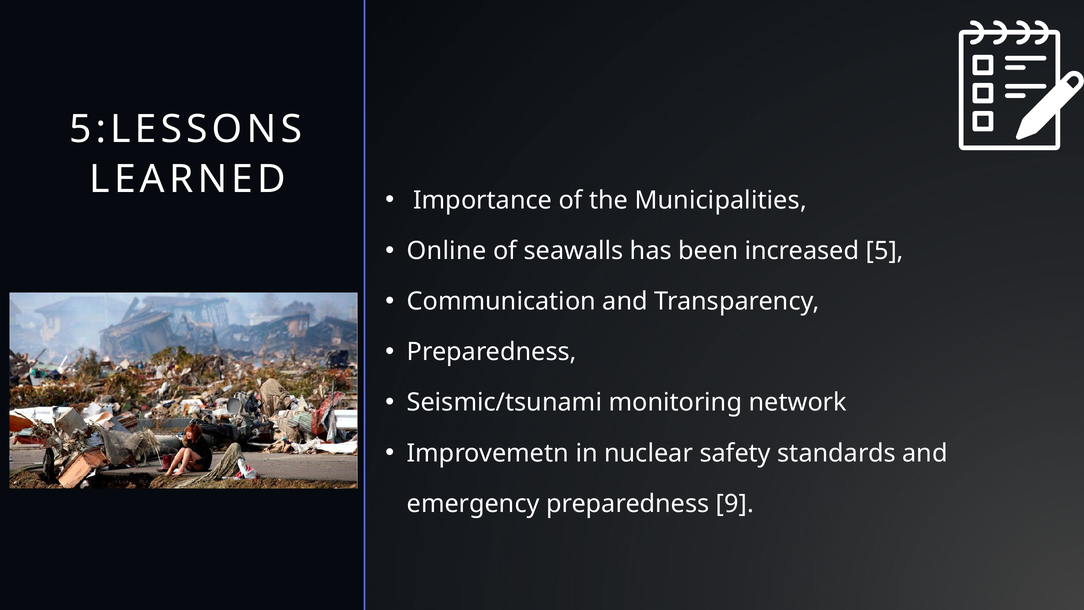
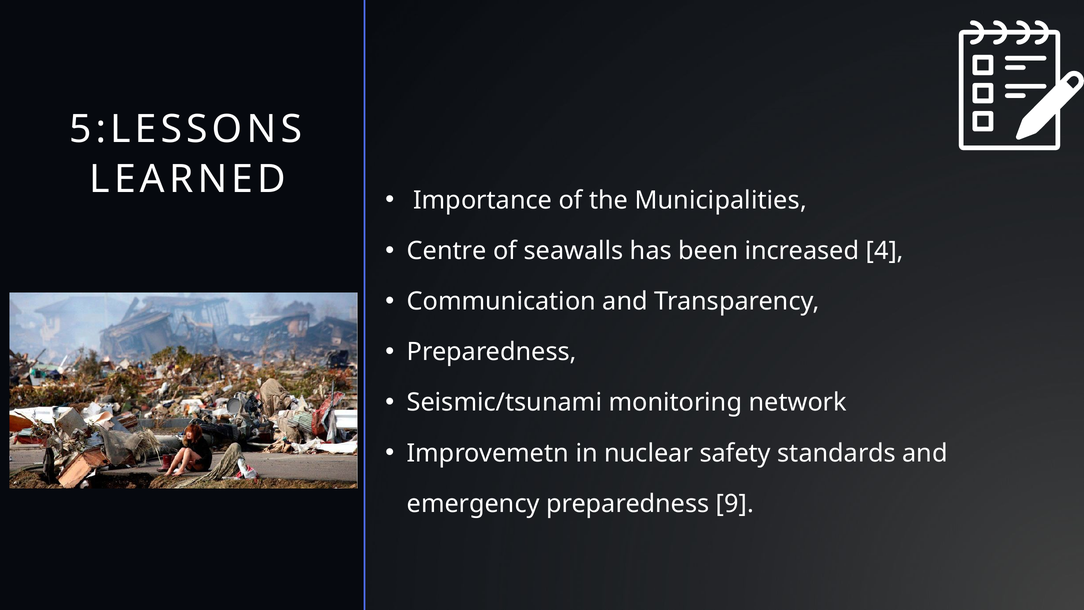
Online: Online -> Centre
5: 5 -> 4
